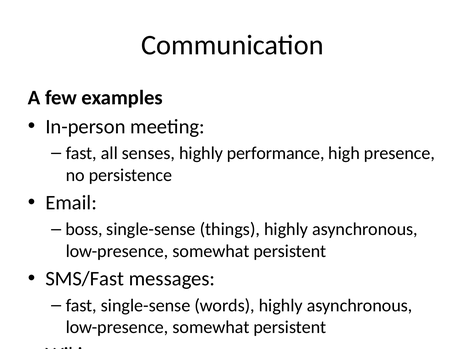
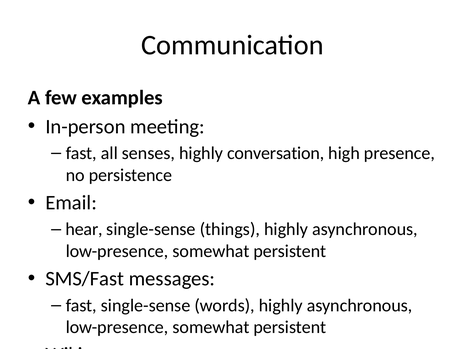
performance: performance -> conversation
boss: boss -> hear
